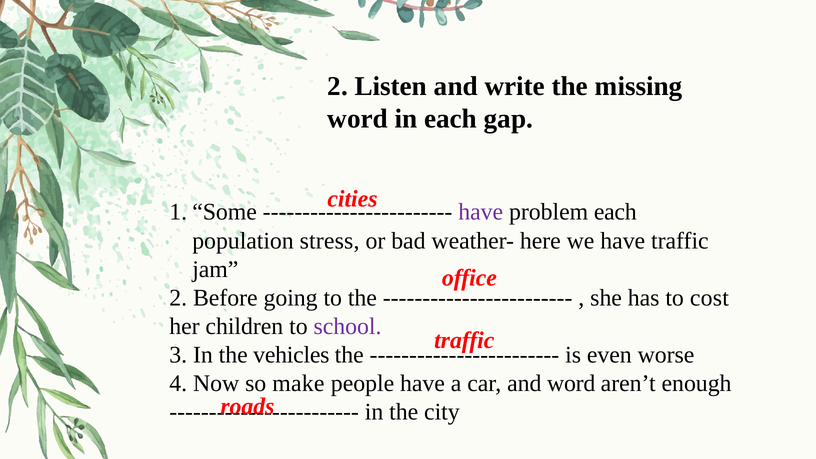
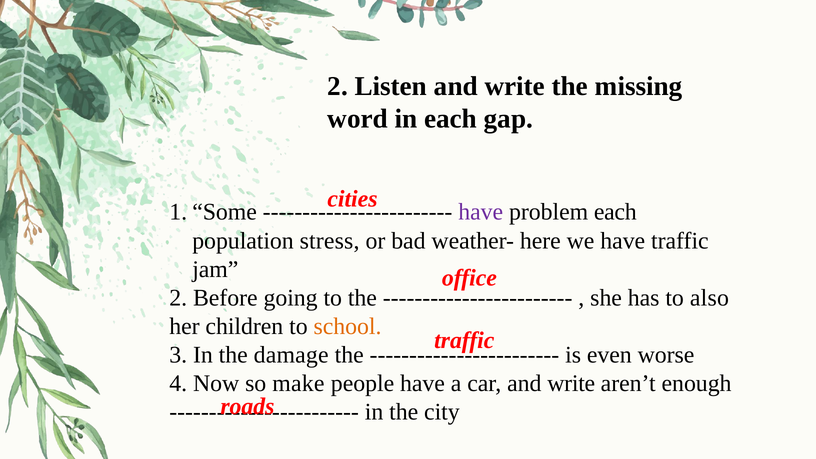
cost: cost -> also
school colour: purple -> orange
vehicles: vehicles -> damage
car and word: word -> write
